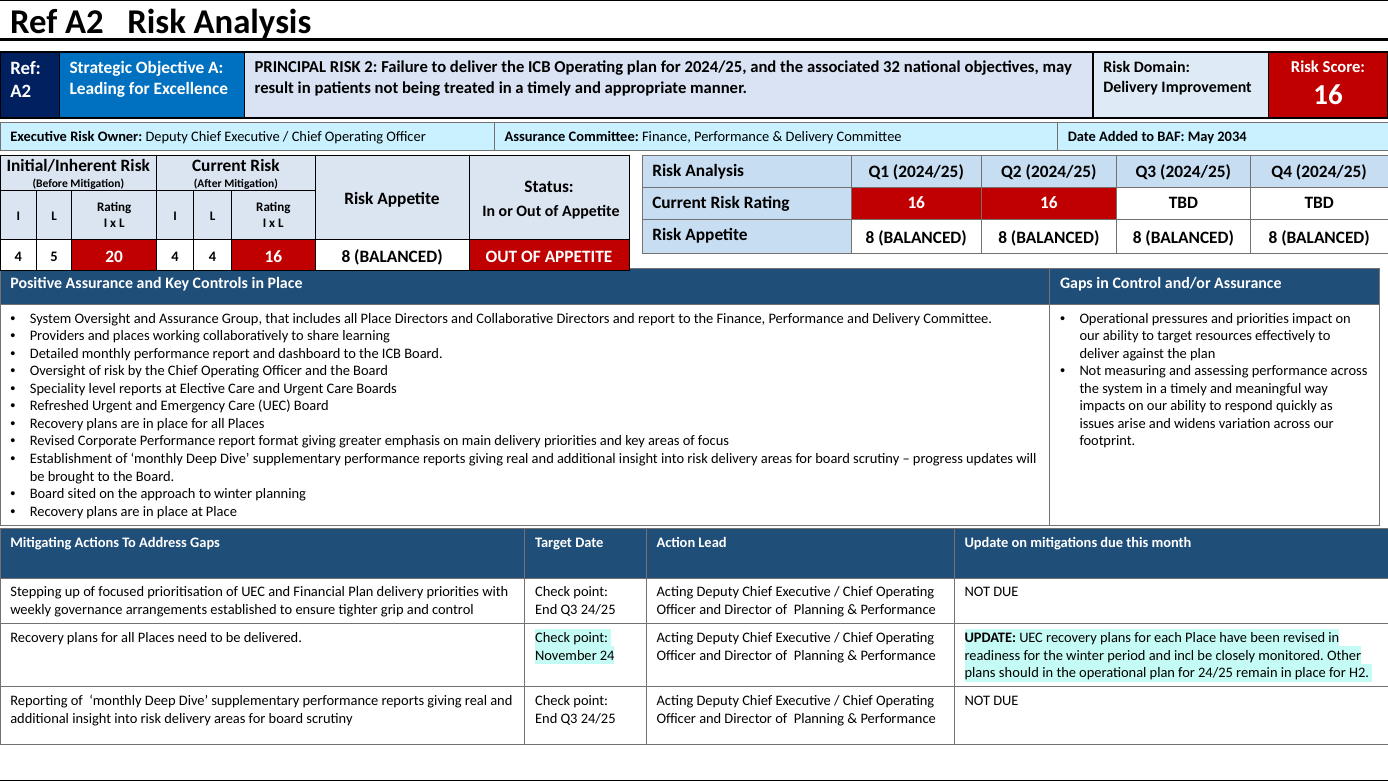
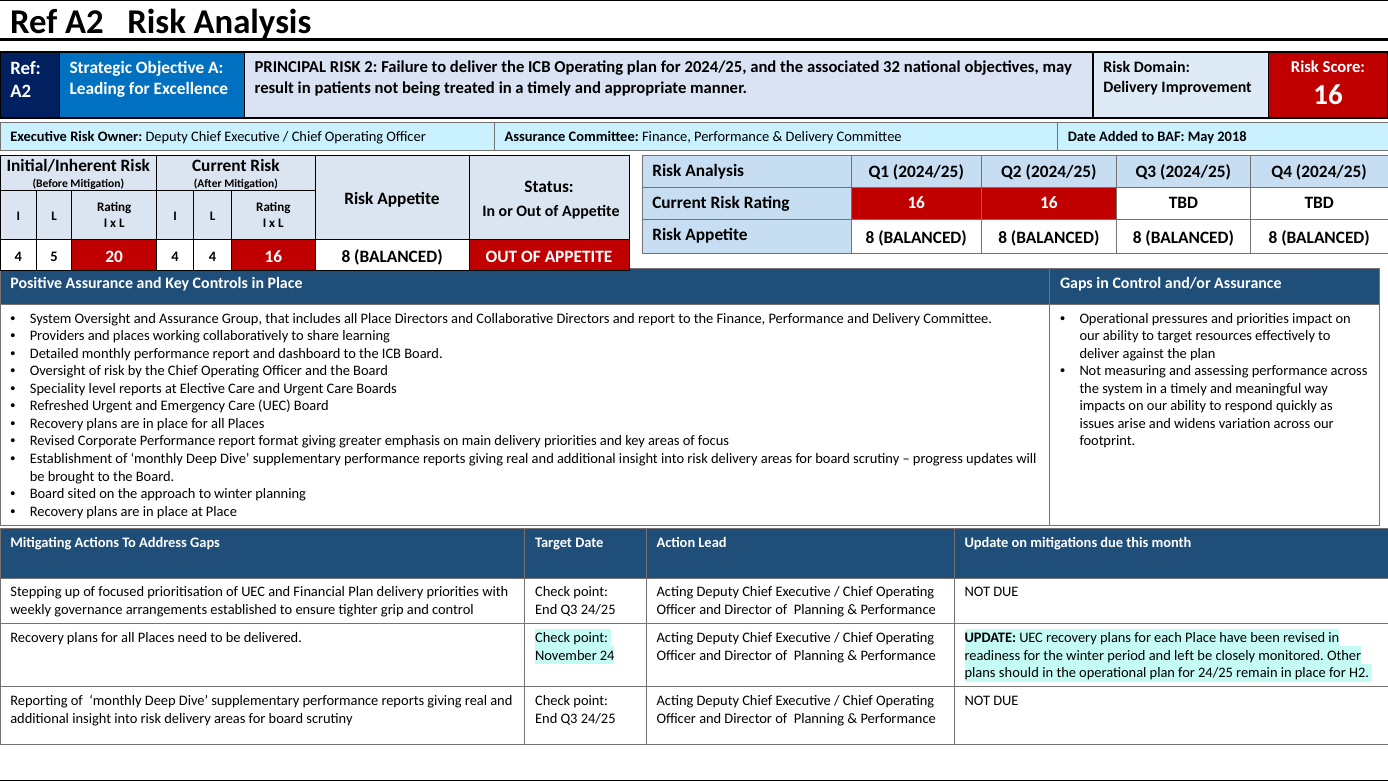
2034: 2034 -> 2018
incl: incl -> left
